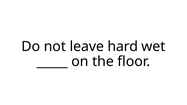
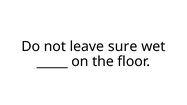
hard: hard -> sure
